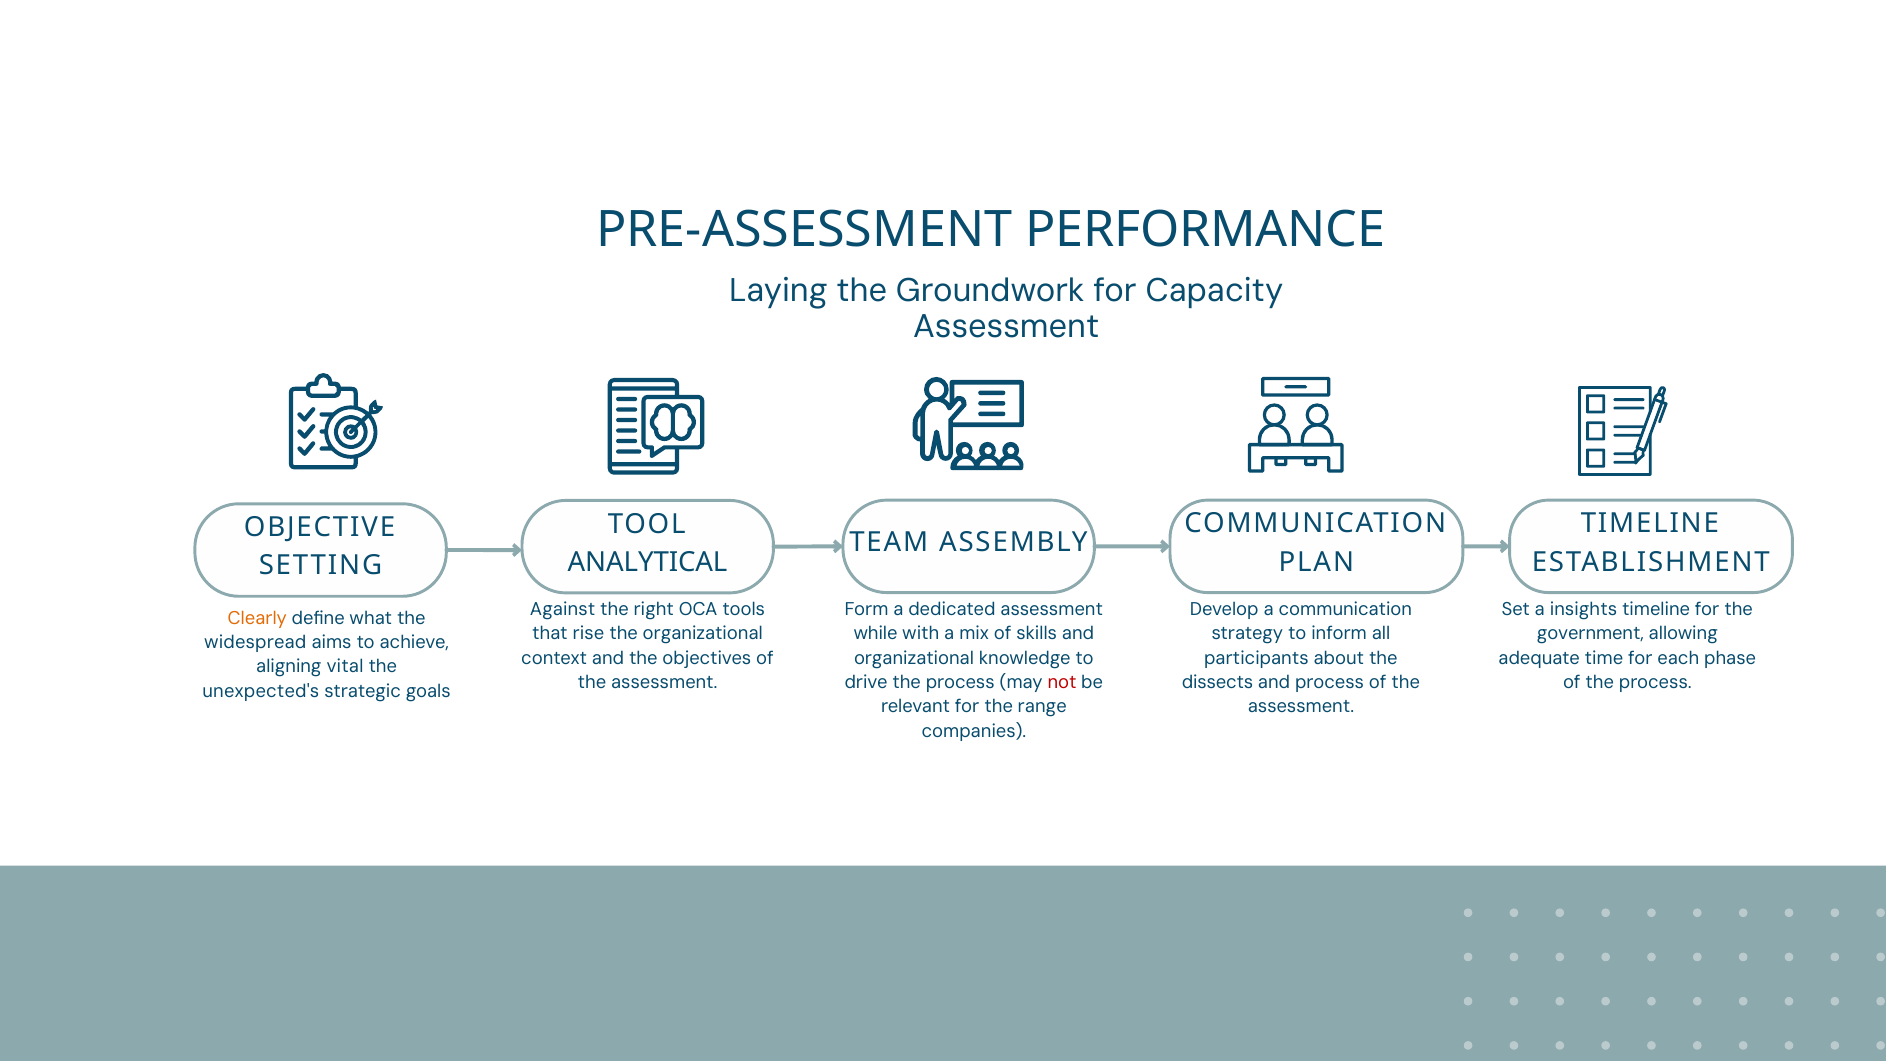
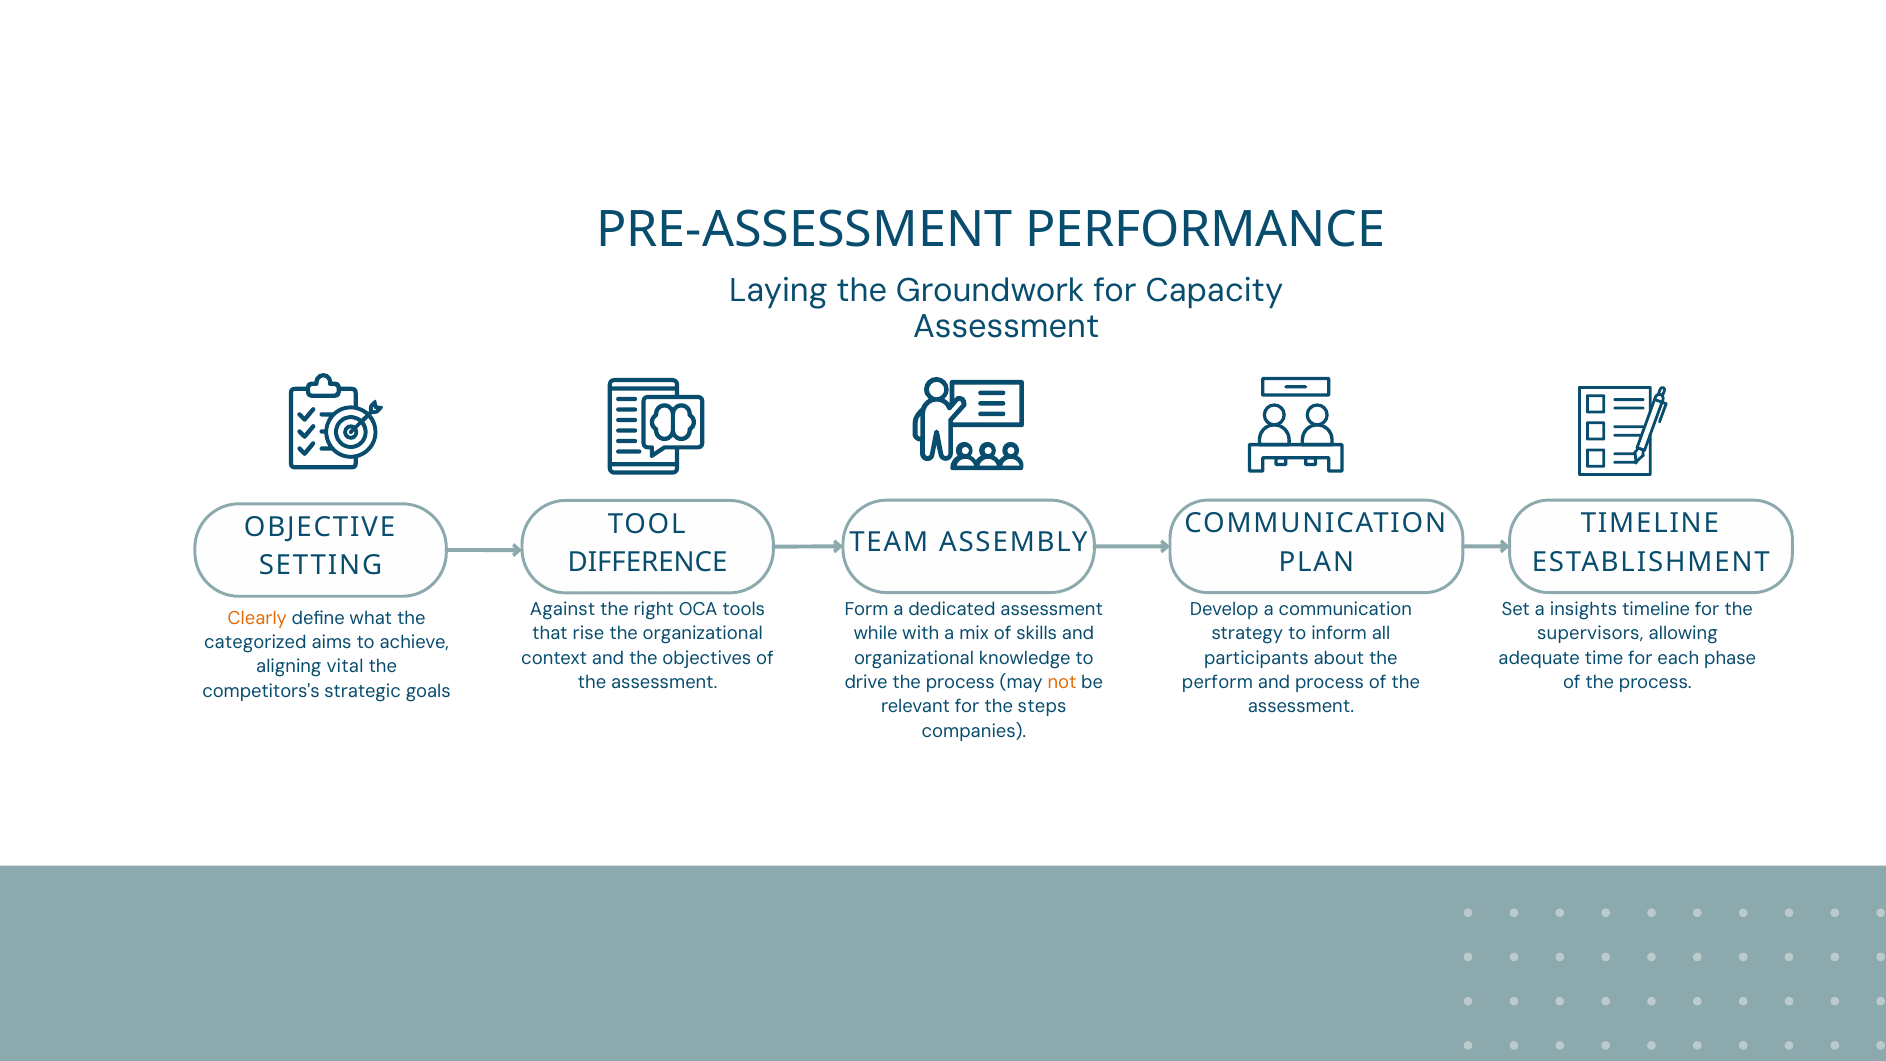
ANALYTICAL: ANALYTICAL -> DIFFERENCE
government: government -> supervisors
widespread: widespread -> categorized
not colour: red -> orange
dissects: dissects -> perform
unexpected's: unexpected's -> competitors's
range: range -> steps
